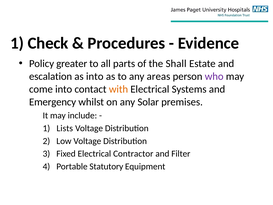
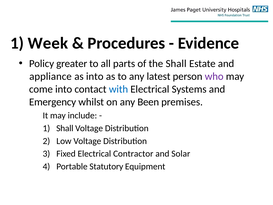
Check: Check -> Week
escalation: escalation -> appliance
areas: areas -> latest
with colour: orange -> blue
Solar: Solar -> Been
1 Lists: Lists -> Shall
Filter: Filter -> Solar
